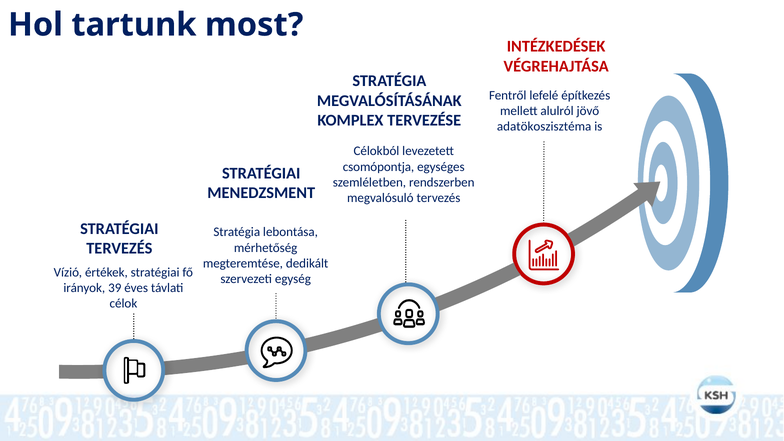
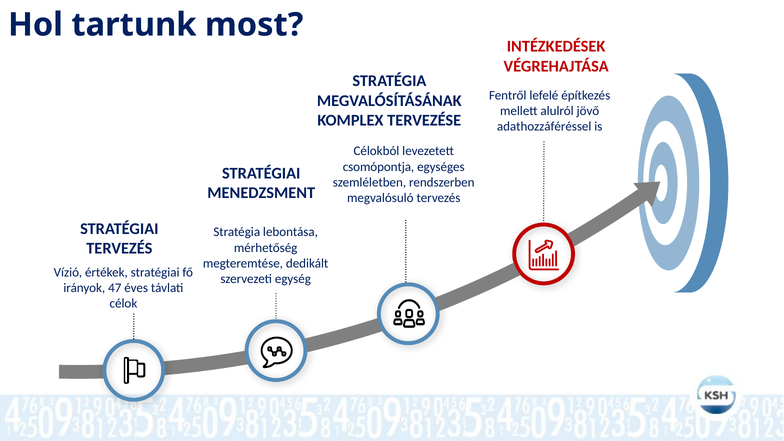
adatökoszisztéma: adatökoszisztéma -> adathozzáféréssel
39: 39 -> 47
